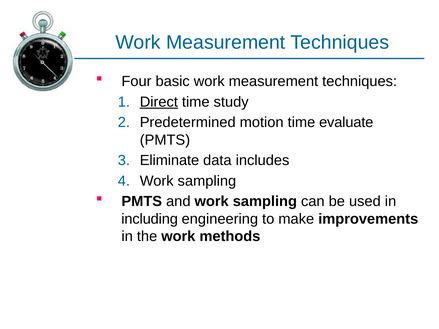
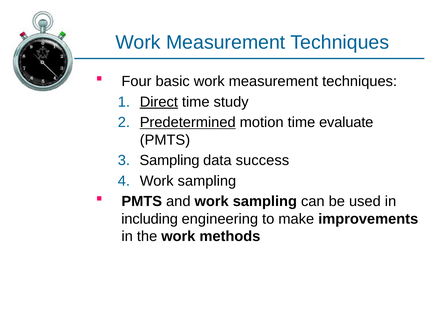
Predetermined underline: none -> present
Eliminate at (169, 161): Eliminate -> Sampling
includes: includes -> success
